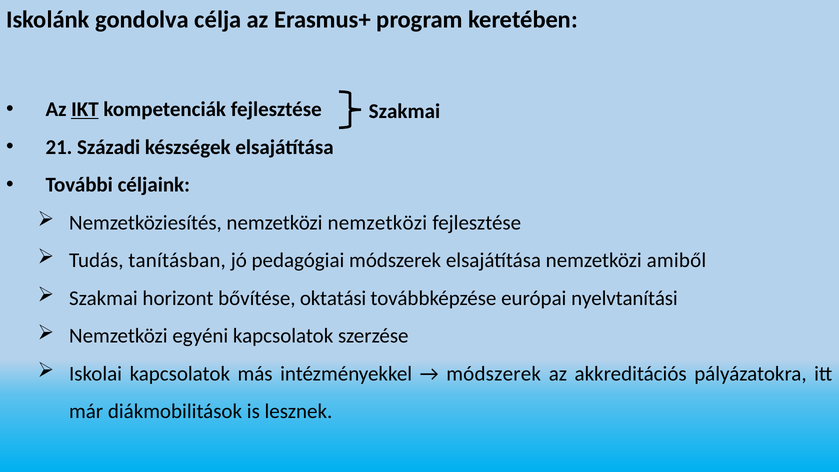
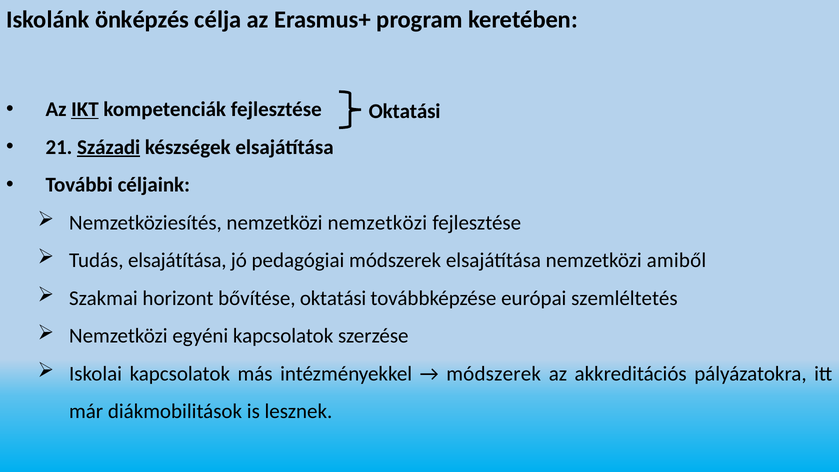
gondolva: gondolva -> önképzés
Szakmai at (404, 111): Szakmai -> Oktatási
Századi underline: none -> present
Tudás tanításban: tanításban -> elsajátítása
nyelvtanítási: nyelvtanítási -> szemléltetés
